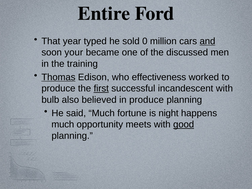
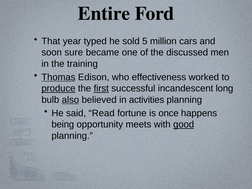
0: 0 -> 5
and underline: present -> none
your: your -> sure
produce at (58, 88) underline: none -> present
incandescent with: with -> long
also underline: none -> present
in produce: produce -> activities
said Much: Much -> Read
night: night -> once
much at (63, 124): much -> being
